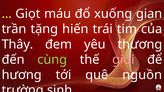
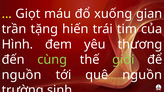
Thây: Thây -> Hình
giới colour: pink -> light green
hương at (22, 75): hương -> nguồn
